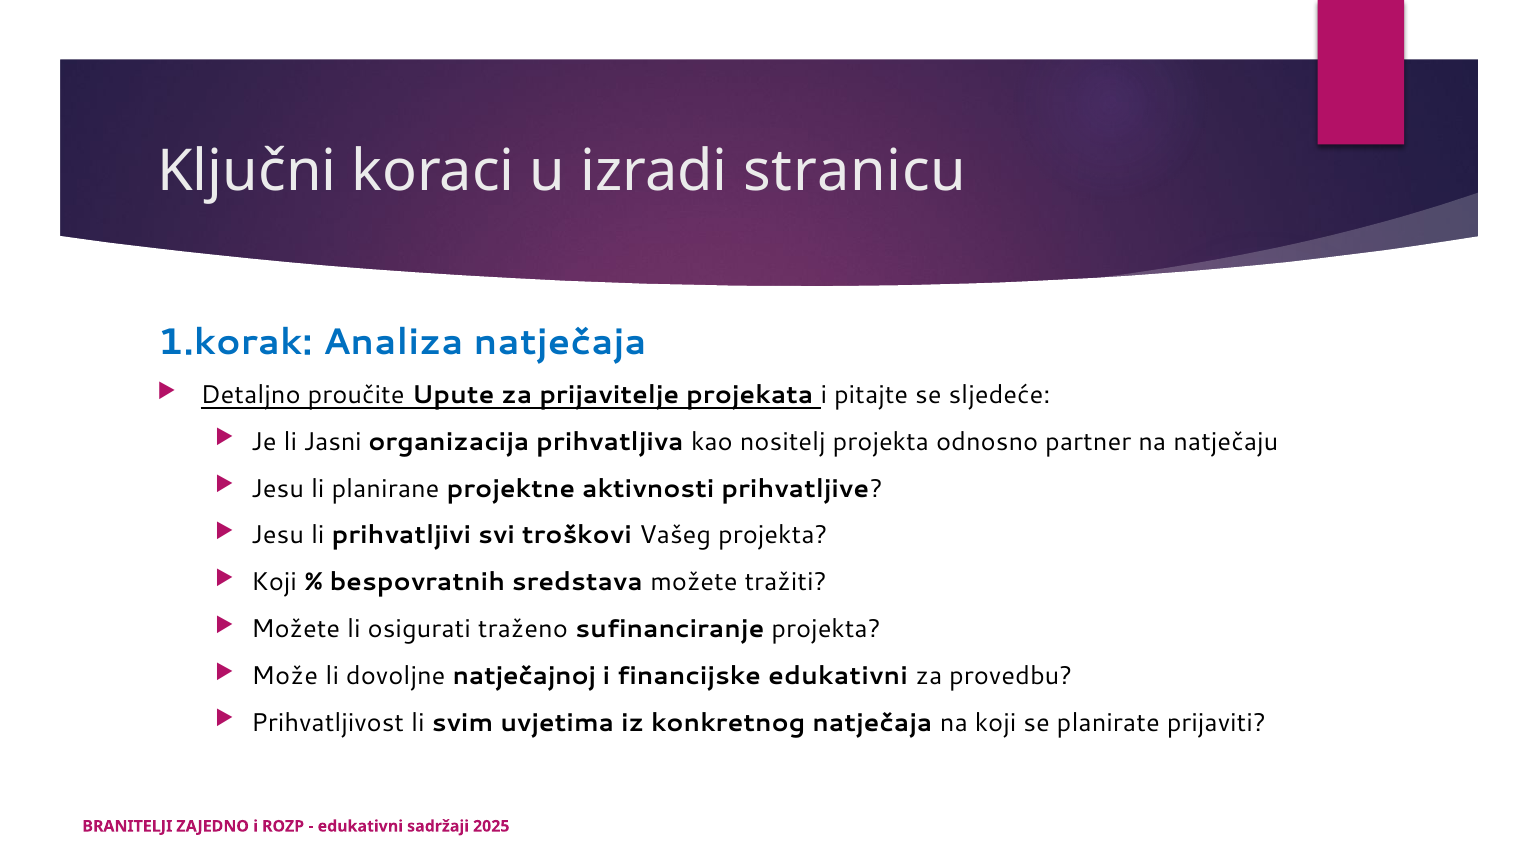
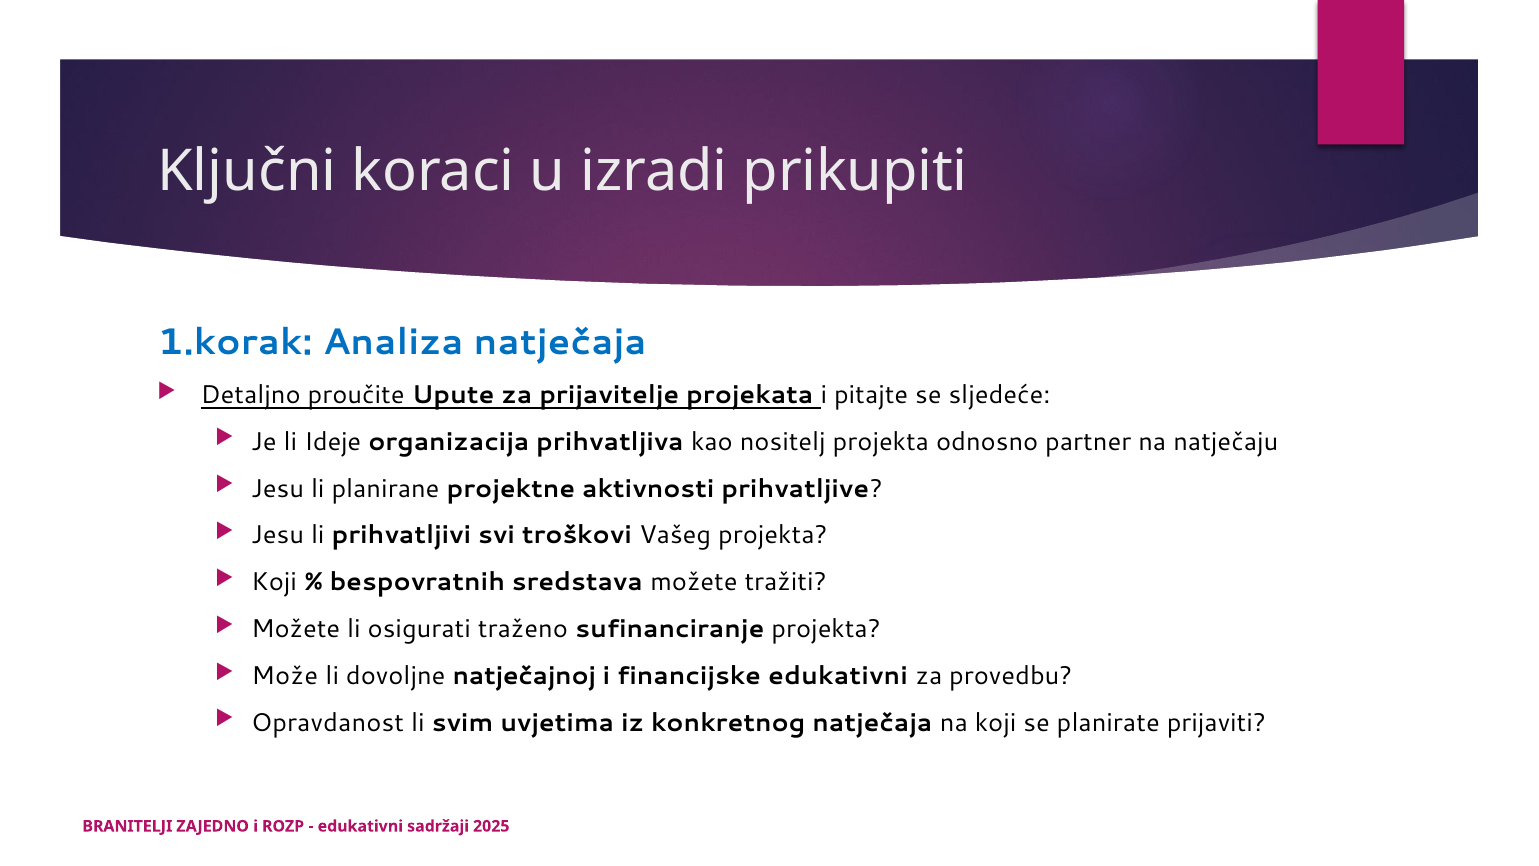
stranicu: stranicu -> prikupiti
Jasni: Jasni -> Ideje
Prihvatljivost: Prihvatljivost -> Opravdanost
